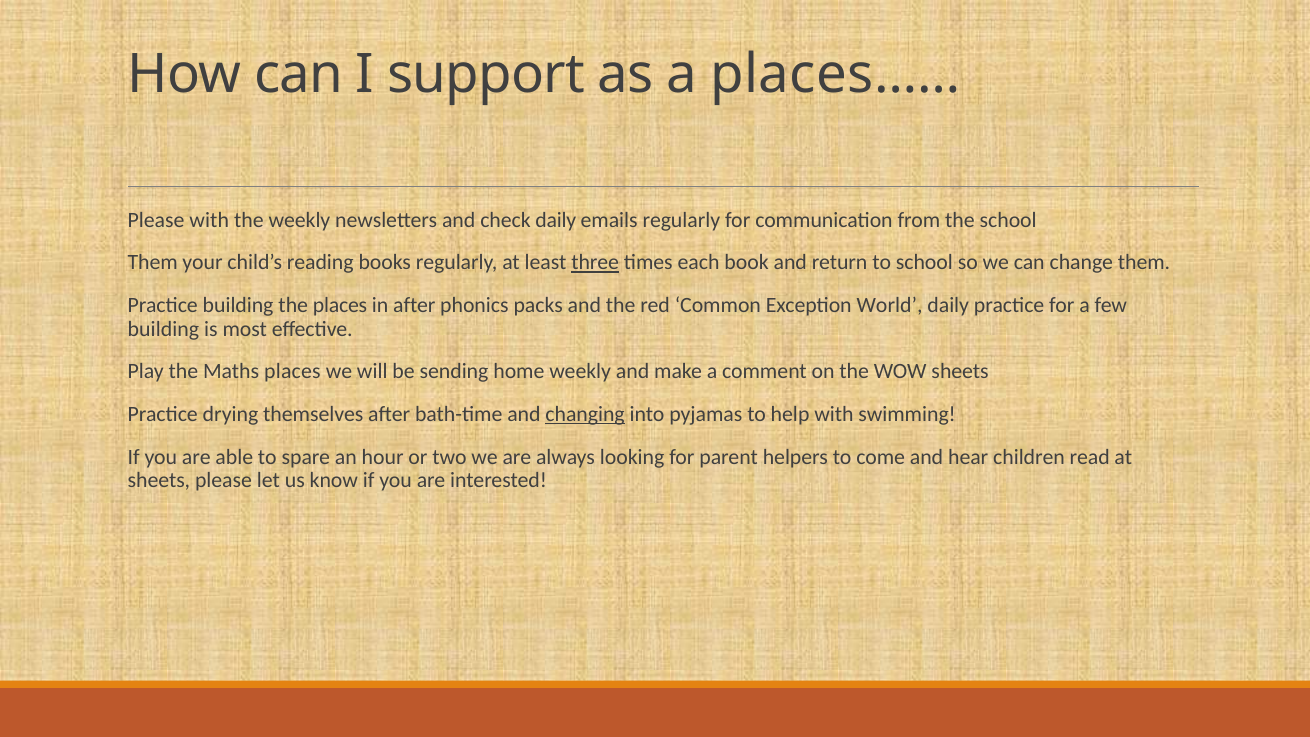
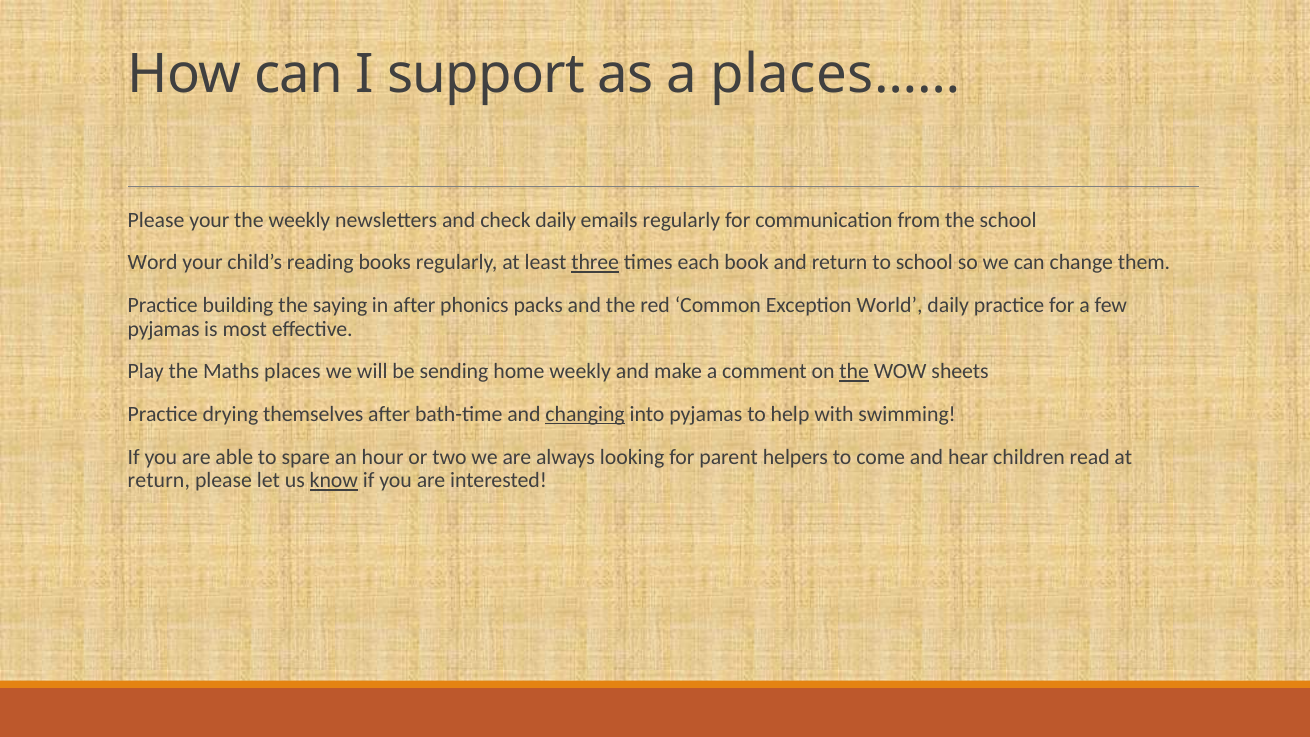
Please with: with -> your
Them at (153, 263): Them -> Word
the places: places -> saying
building at (163, 329): building -> pyjamas
the at (854, 372) underline: none -> present
sheets at (159, 480): sheets -> return
know underline: none -> present
